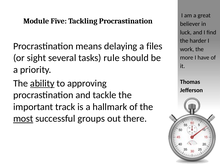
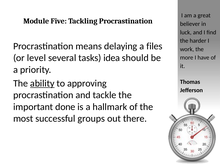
sight: sight -> level
rule: rule -> idea
track: track -> done
most underline: present -> none
